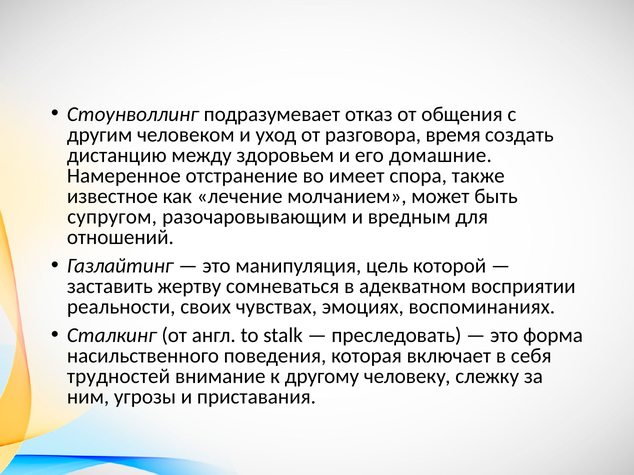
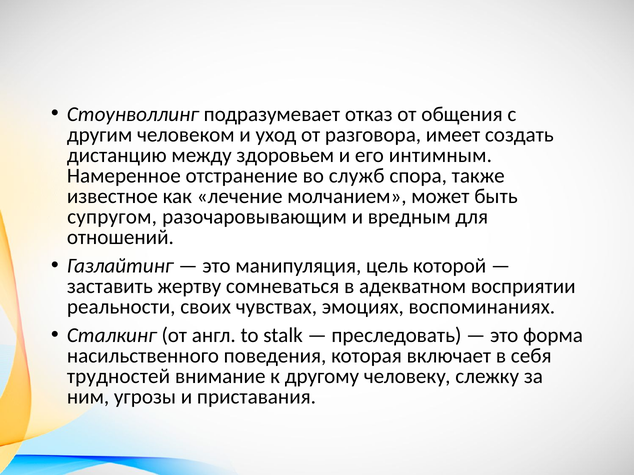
время: время -> имеет
домашние: домашние -> интимным
имеет: имеет -> служб
